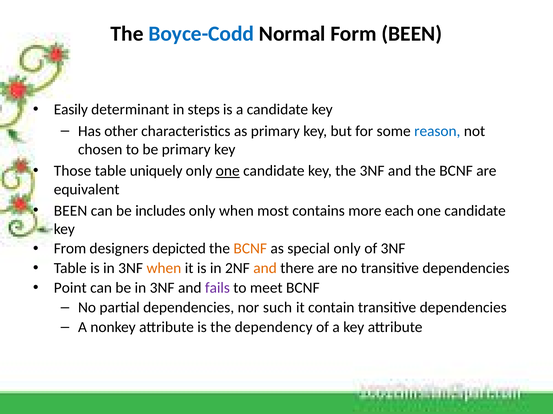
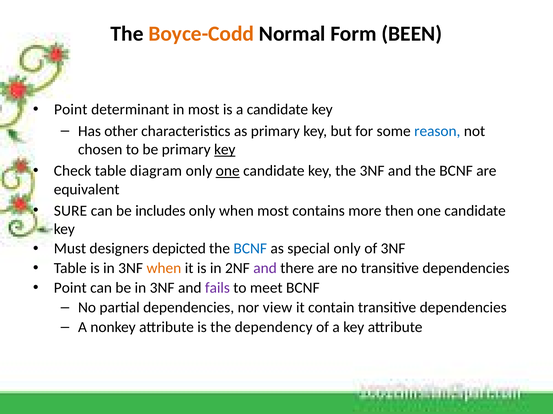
Boyce-Codd colour: blue -> orange
Easily at (71, 110): Easily -> Point
in steps: steps -> most
key at (225, 150) underline: none -> present
Those: Those -> Check
uniquely: uniquely -> diagram
BEEN at (71, 211): BEEN -> SURE
each: each -> then
From: From -> Must
BCNF at (250, 249) colour: orange -> blue
and at (265, 269) colour: orange -> purple
such: such -> view
